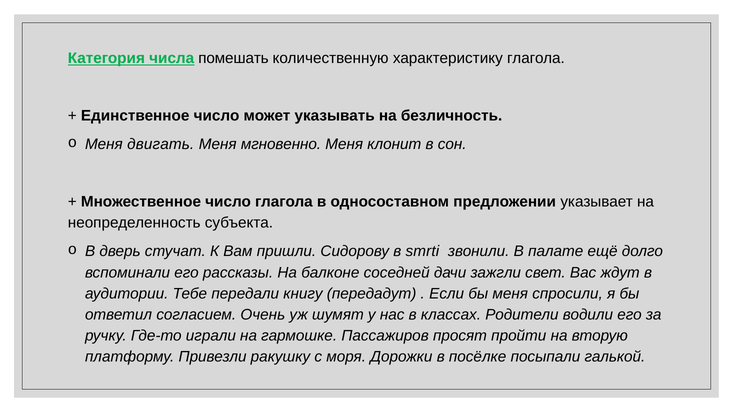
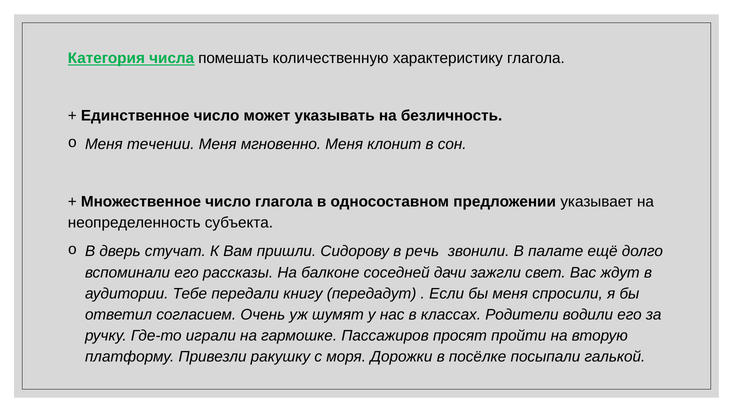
двигать: двигать -> течении
smrti: smrti -> речь
